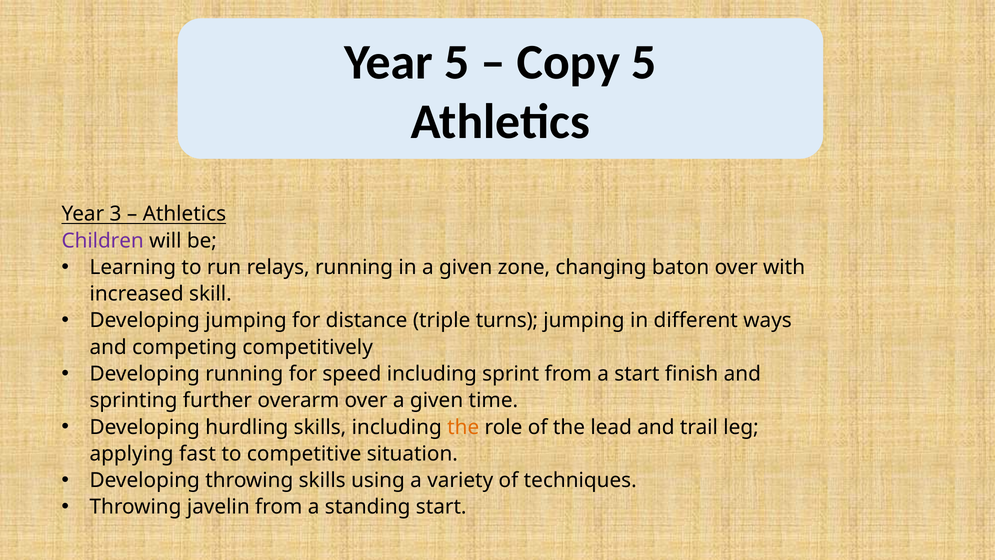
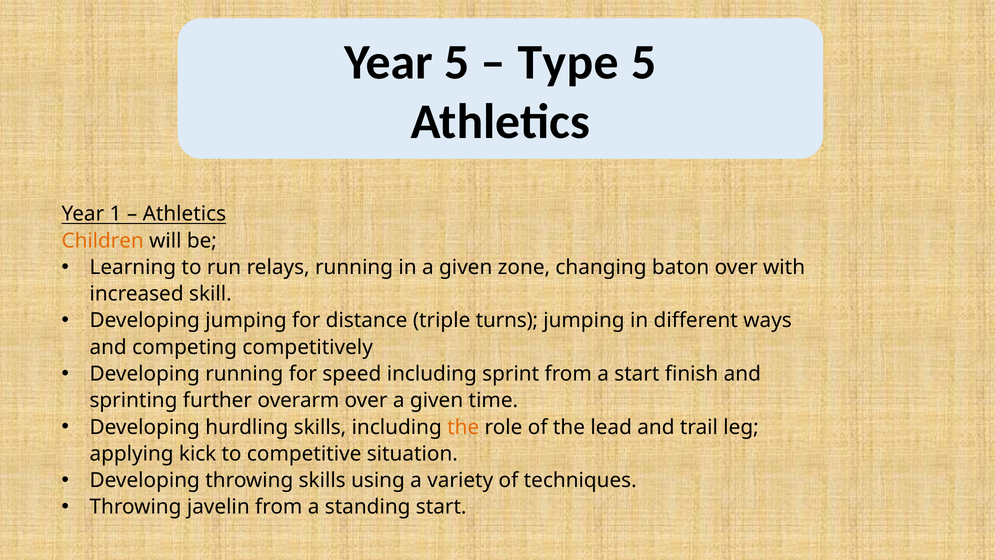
Copy: Copy -> Type
3: 3 -> 1
Children colour: purple -> orange
fast: fast -> kick
